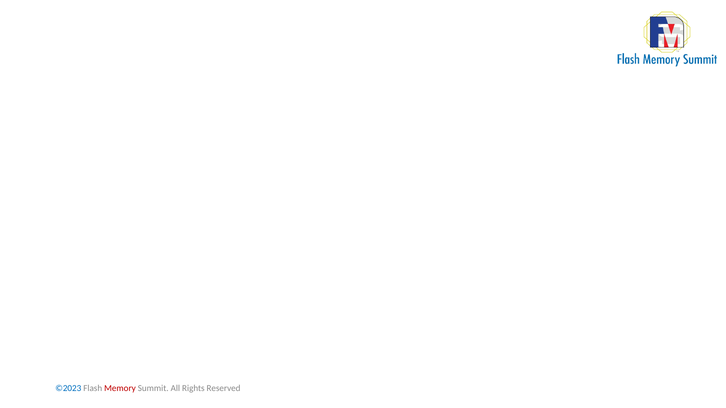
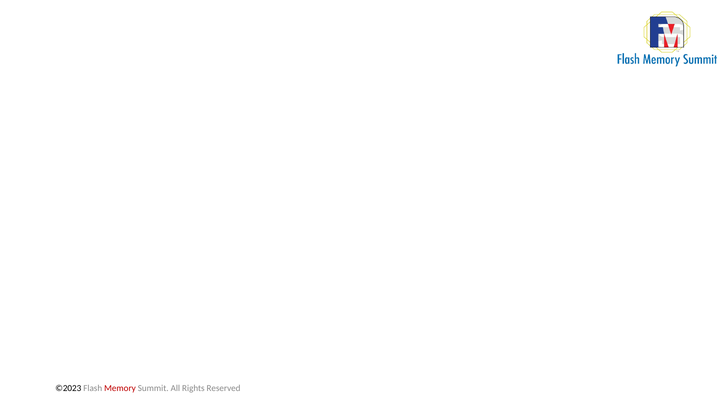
©2023 colour: blue -> black
